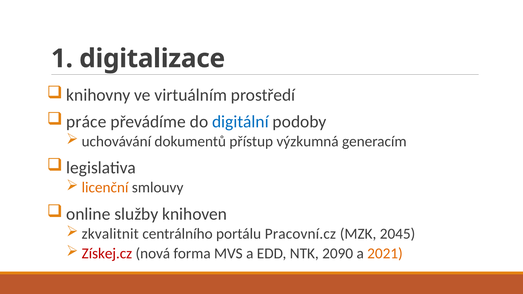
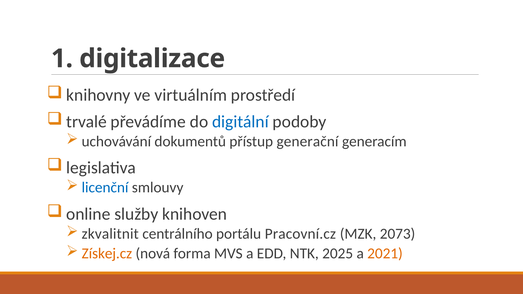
práce: práce -> trvalé
výzkumná: výzkumná -> generační
licenční colour: orange -> blue
2045: 2045 -> 2073
Získej.cz colour: red -> orange
2090: 2090 -> 2025
